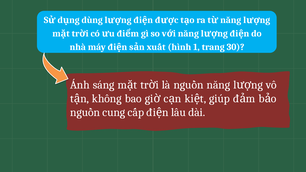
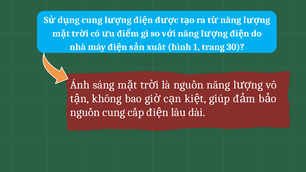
dùng at (92, 20): dùng -> cung
